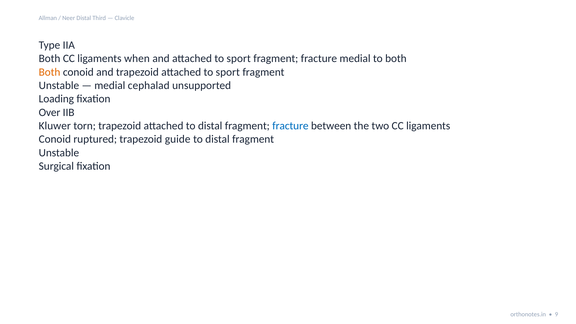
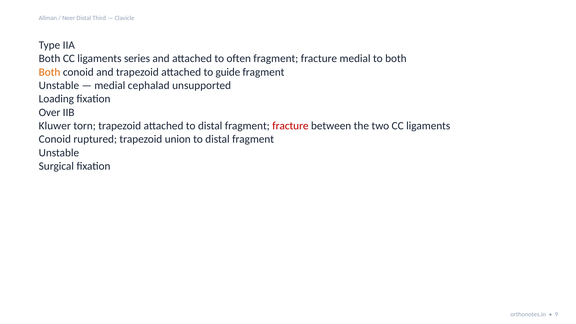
when: when -> series
and attached to sport: sport -> often
trapezoid attached to sport: sport -> guide
fracture at (290, 126) colour: blue -> red
guide: guide -> union
